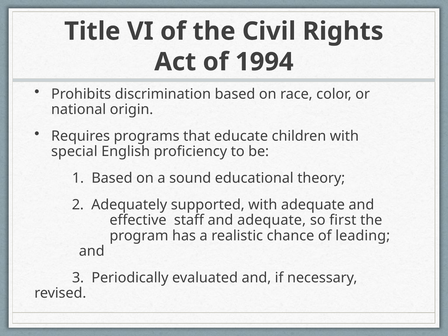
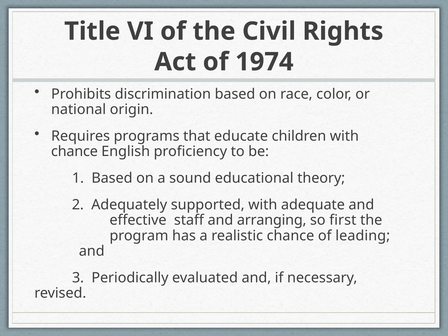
1994: 1994 -> 1974
special at (74, 152): special -> chance
and adequate: adequate -> arranging
